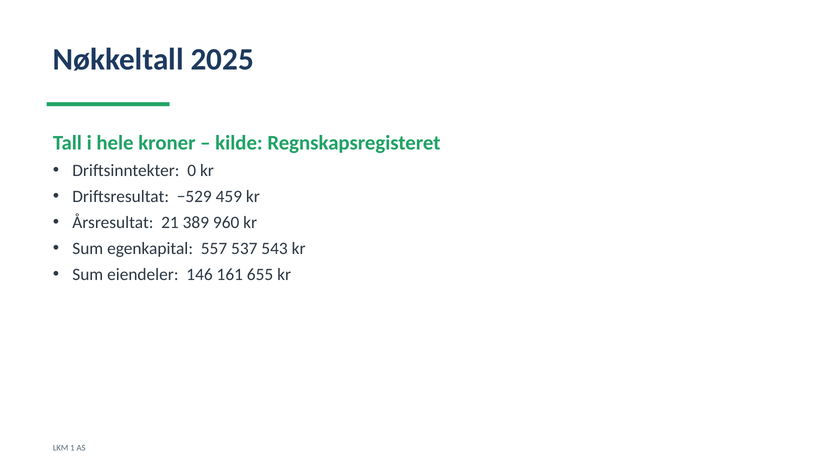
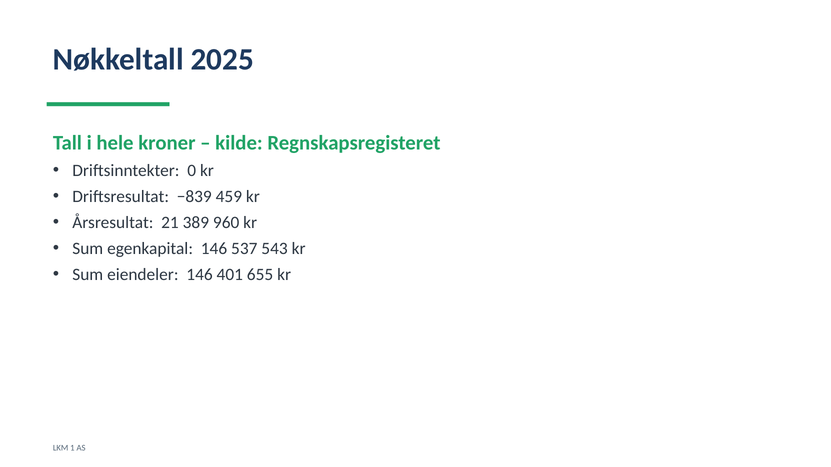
−529: −529 -> −839
egenkapital 557: 557 -> 146
161: 161 -> 401
